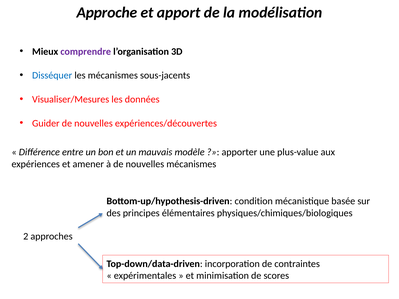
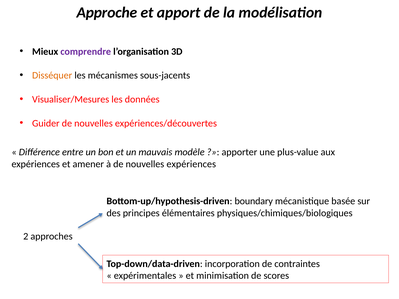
Disséquer colour: blue -> orange
nouvelles mécanismes: mécanismes -> expériences
condition: condition -> boundary
